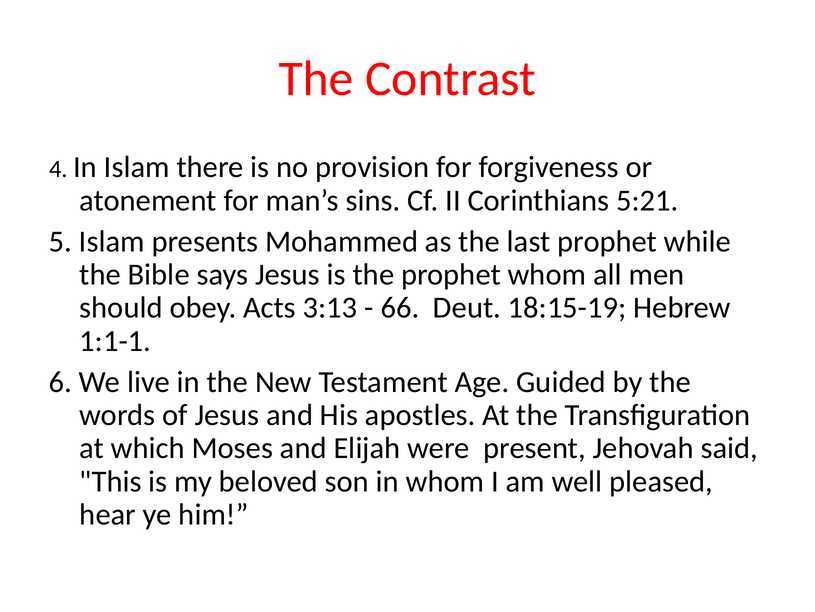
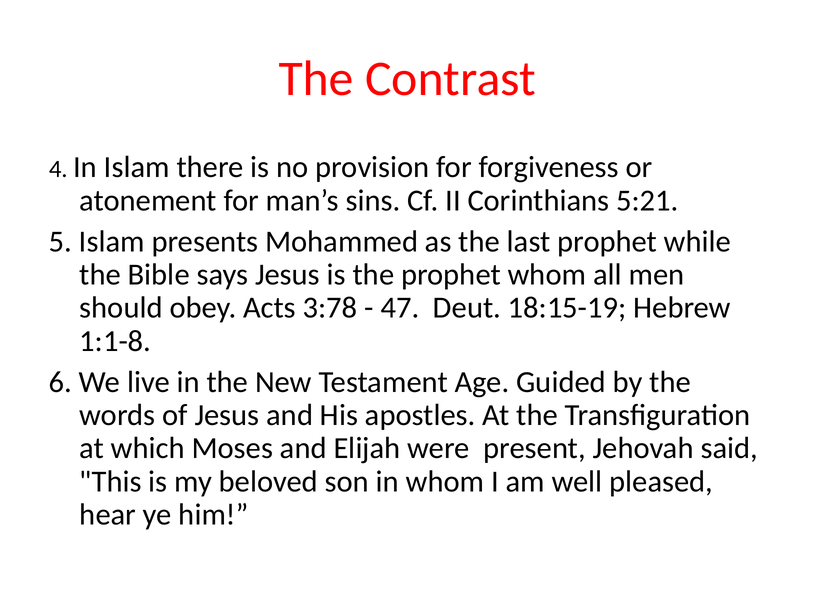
3:13: 3:13 -> 3:78
66: 66 -> 47
1:1-1: 1:1-1 -> 1:1-8
